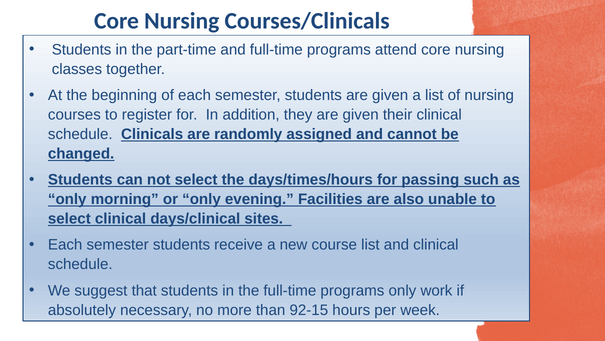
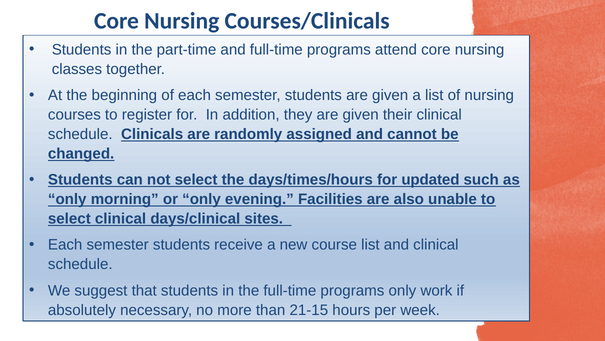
passing: passing -> updated
92-15: 92-15 -> 21-15
